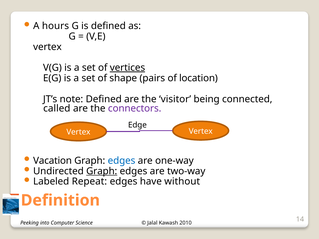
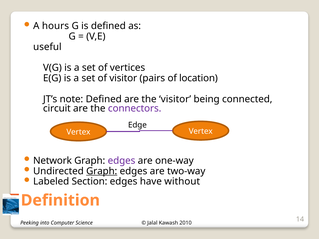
vertex at (47, 47): vertex -> useful
vertices underline: present -> none
of shape: shape -> visitor
called: called -> circuit
Vacation: Vacation -> Network
edges at (122, 161) colour: blue -> purple
Repeat: Repeat -> Section
